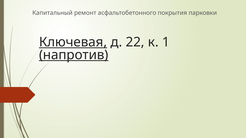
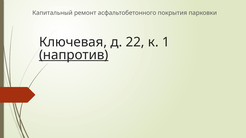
Ключевая underline: present -> none
